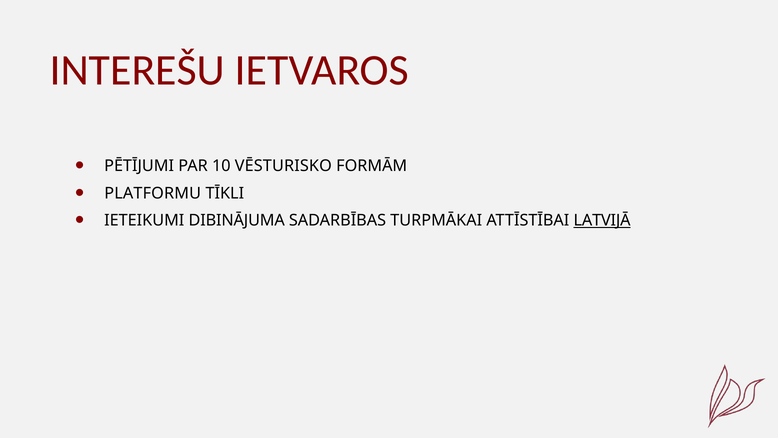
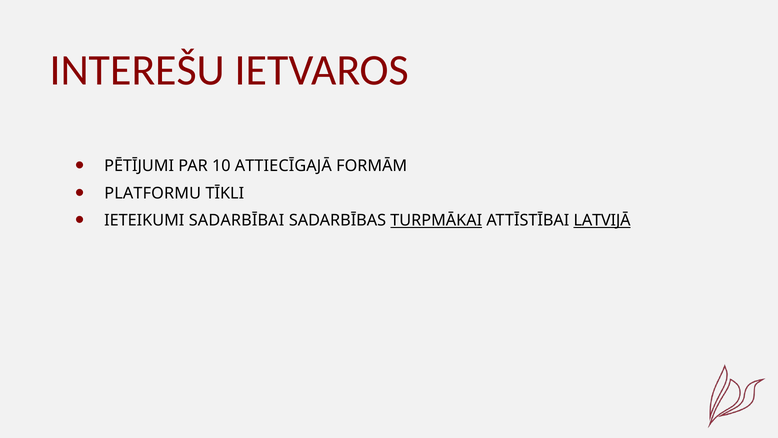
VĒSTURISKO: VĒSTURISKO -> ATTIECĪGAJĀ
DIBINĀJUMA: DIBINĀJUMA -> SADARBĪBAI
TURPMĀKAI underline: none -> present
